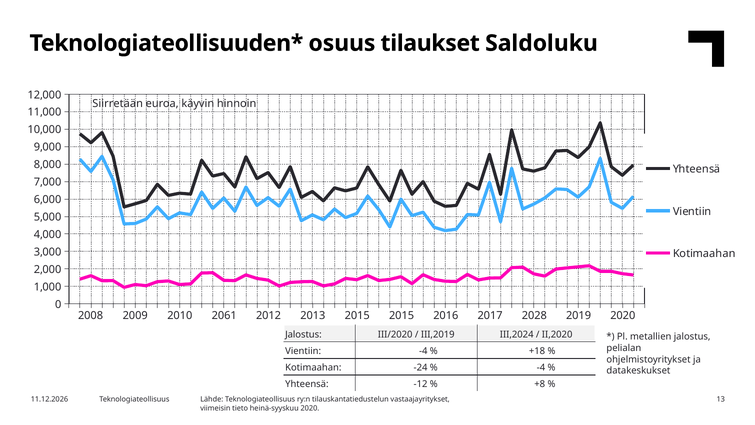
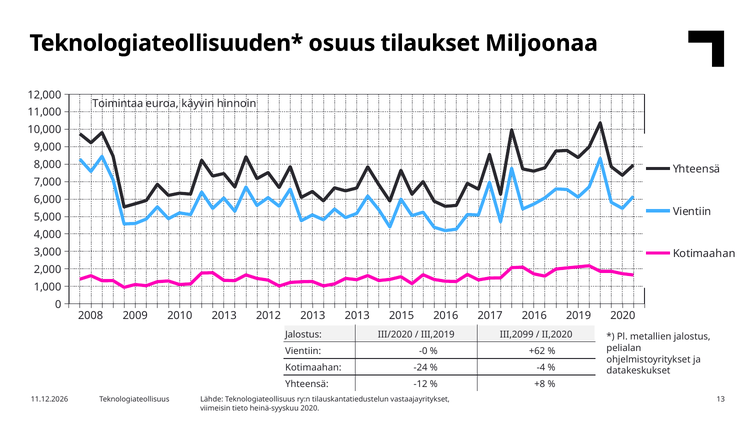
Saldoluku: Saldoluku -> Miljoonaa
Siirretään: Siirretään -> Toimintaa
2010 2061: 2061 -> 2013
2013 2015: 2015 -> 2013
2017 2028: 2028 -> 2016
III,2024: III,2024 -> III,2099
Vientiin -4: -4 -> -0
+18: +18 -> +62
